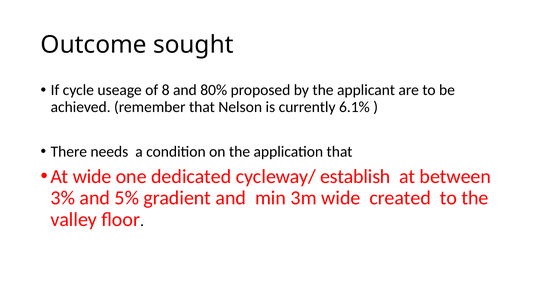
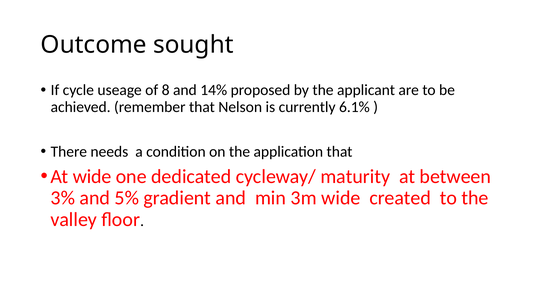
80%: 80% -> 14%
establish: establish -> maturity
